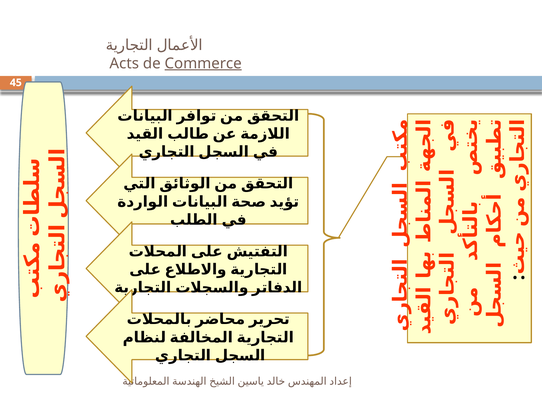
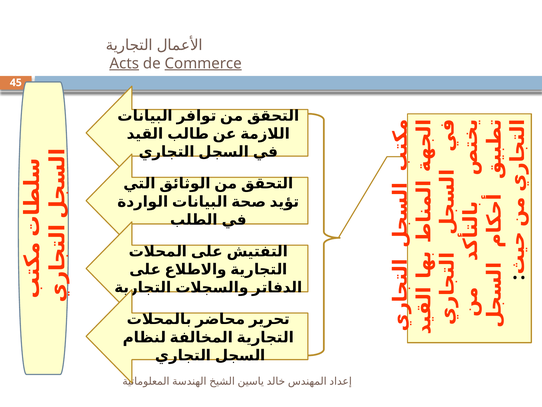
Acts underline: none -> present
